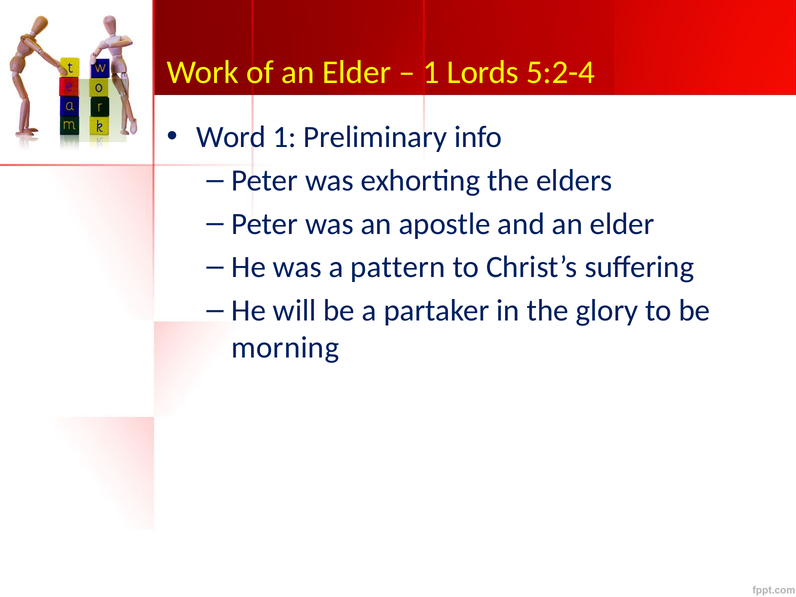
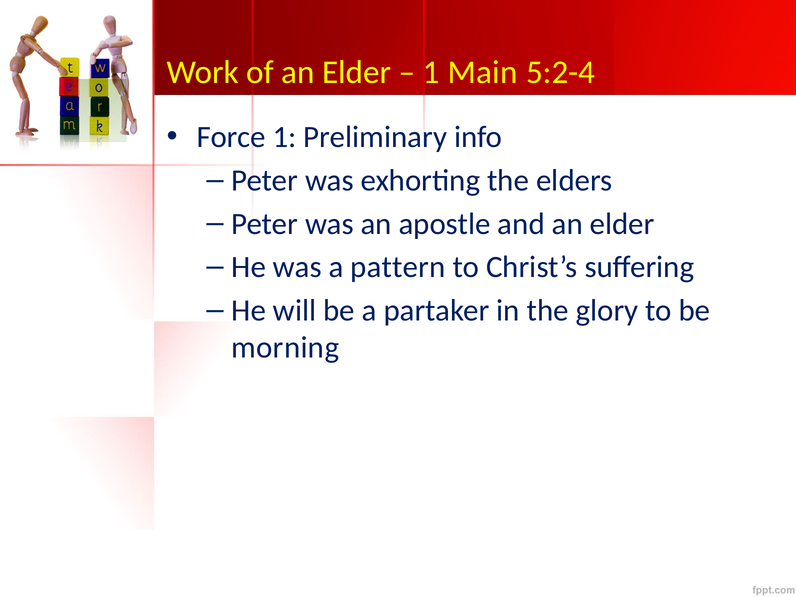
Lords: Lords -> Main
Word: Word -> Force
